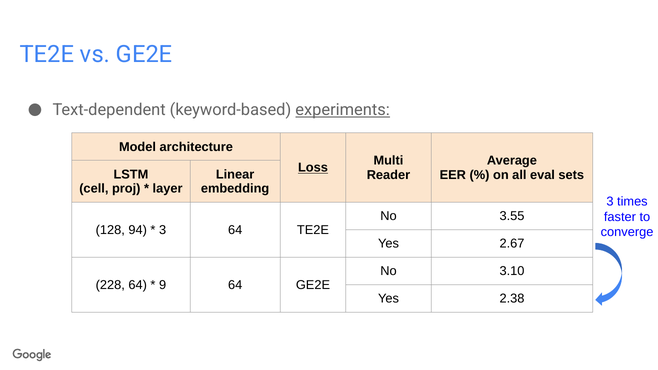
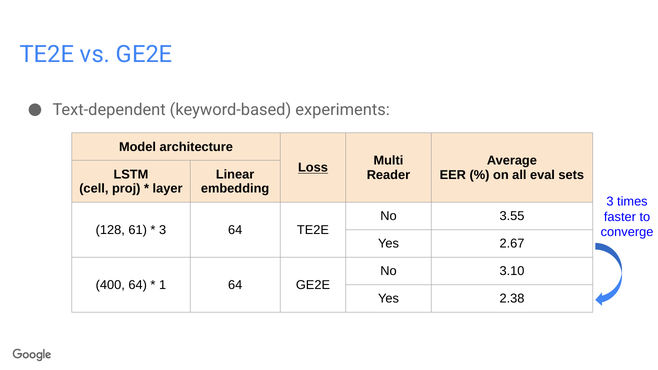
experiments underline: present -> none
94: 94 -> 61
228: 228 -> 400
9: 9 -> 1
